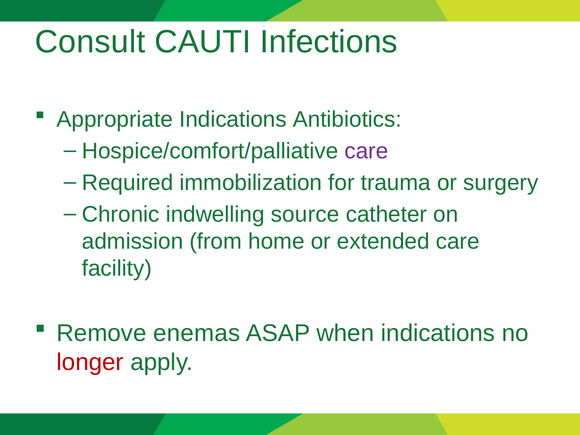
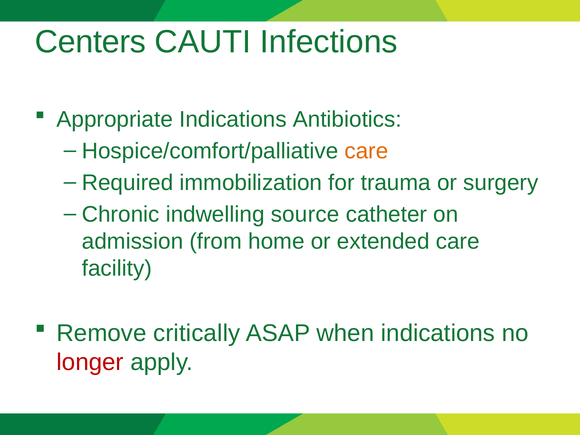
Consult: Consult -> Centers
care at (366, 151) colour: purple -> orange
enemas: enemas -> critically
